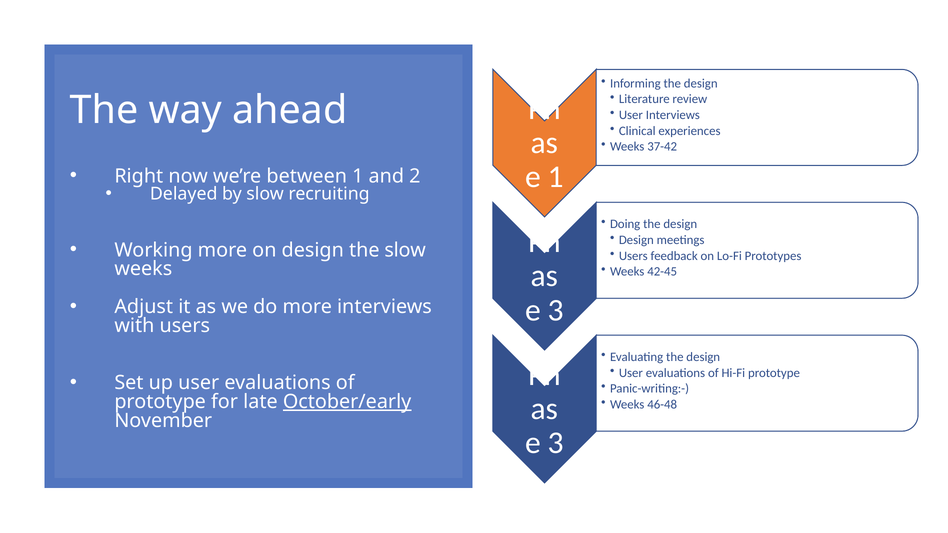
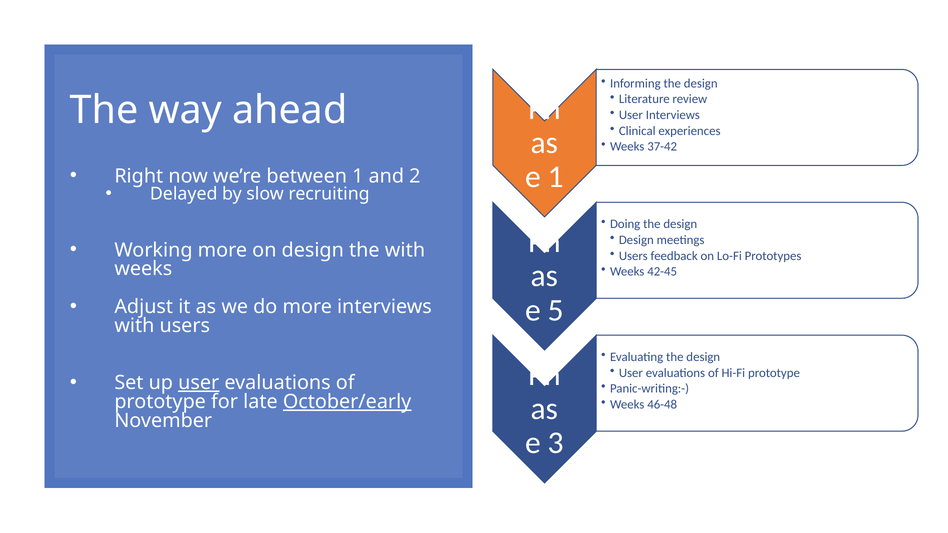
the slow: slow -> with
3 at (556, 310): 3 -> 5
user at (199, 383) underline: none -> present
